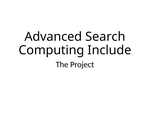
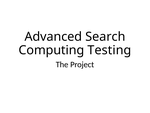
Include: Include -> Testing
